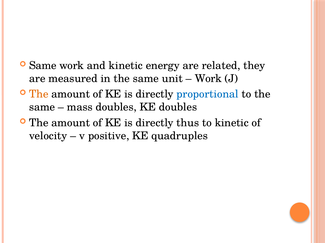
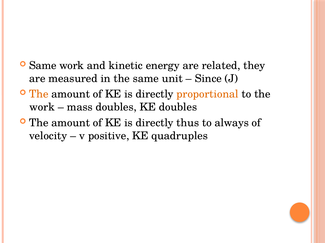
Work at (208, 79): Work -> Since
proportional colour: blue -> orange
same at (42, 107): same -> work
to kinetic: kinetic -> always
